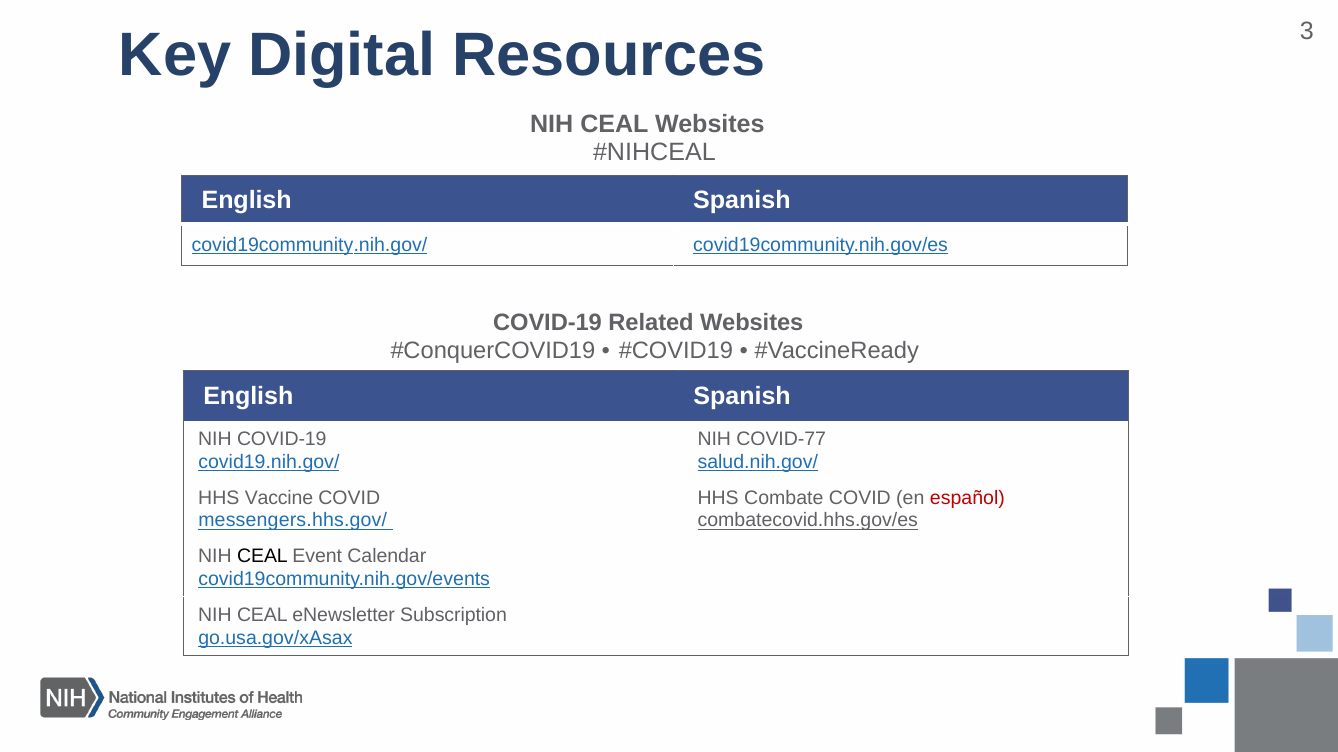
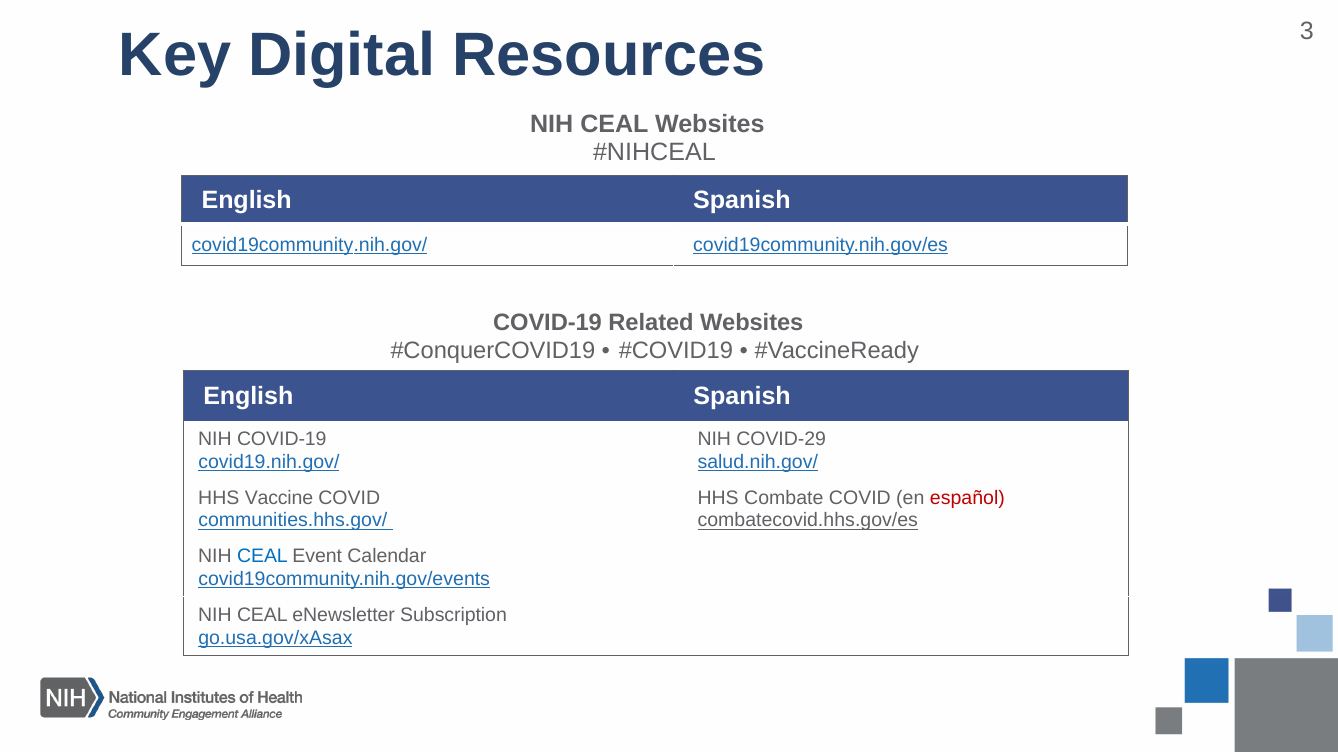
COVID-77: COVID-77 -> COVID-29
messengers.hhs.gov/: messengers.hhs.gov/ -> communities.hhs.gov/
CEAL at (262, 557) colour: black -> blue
